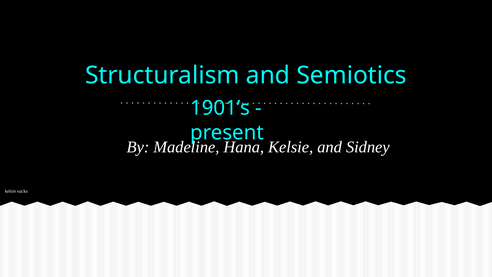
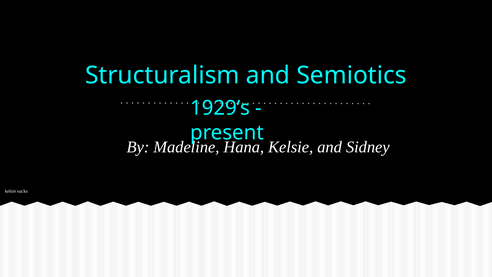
1901’s: 1901’s -> 1929’s
